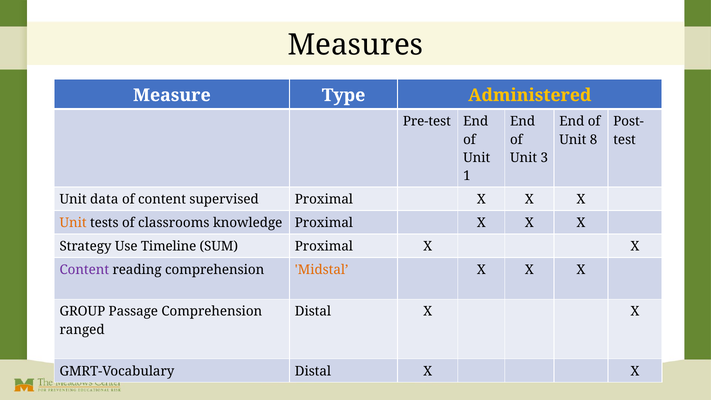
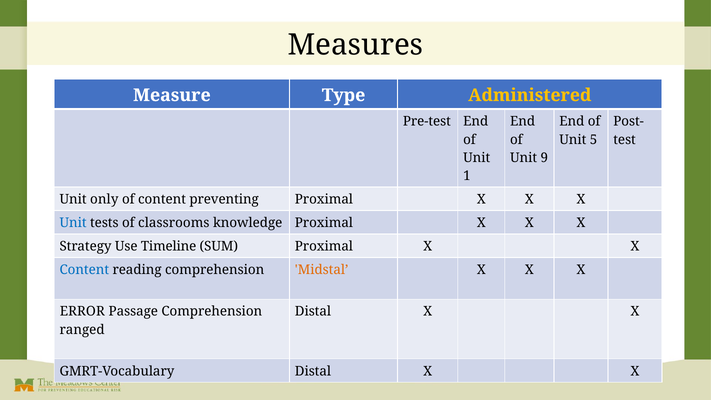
8: 8 -> 5
3: 3 -> 9
data: data -> only
supervised: supervised -> preventing
Unit at (73, 223) colour: orange -> blue
Content at (84, 270) colour: purple -> blue
GROUP: GROUP -> ERROR
